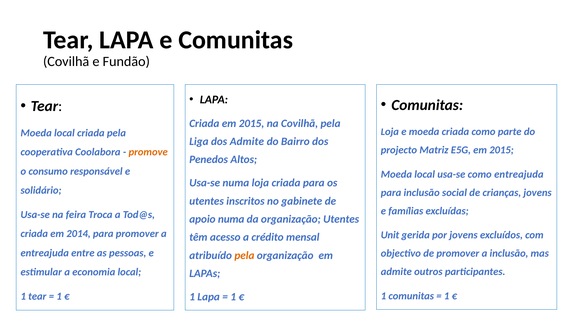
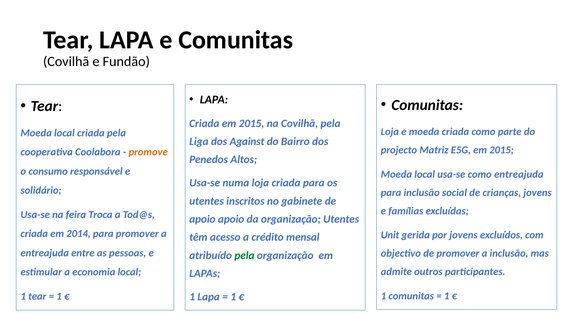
dos Admite: Admite -> Against
apoio numa: numa -> apoio
pela at (244, 255) colour: orange -> green
